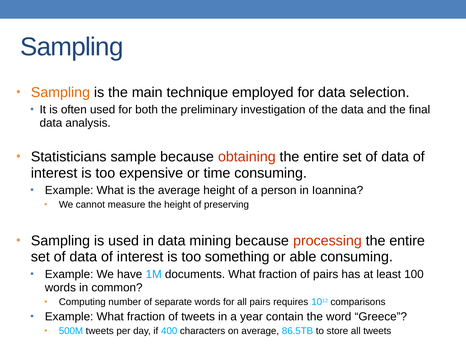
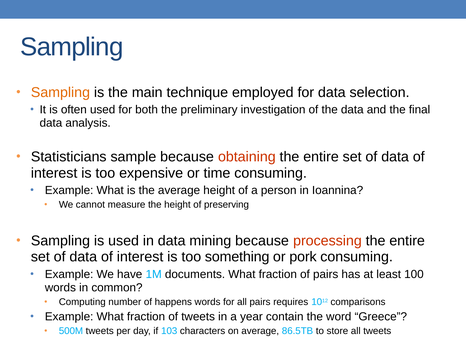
able: able -> pork
separate: separate -> happens
400: 400 -> 103
